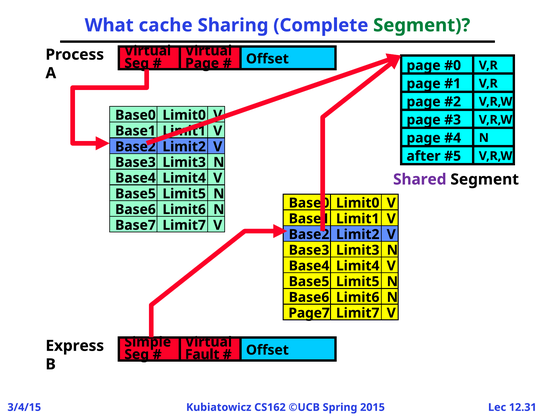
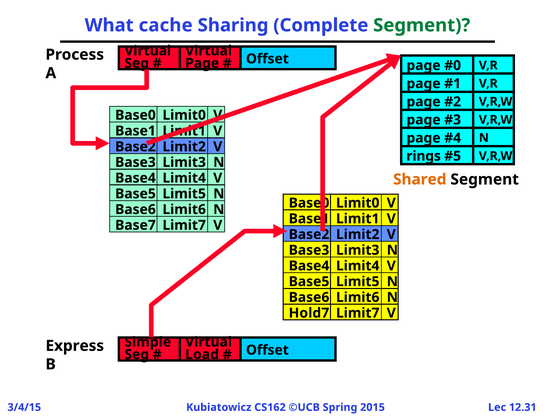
after: after -> rings
Shared colour: purple -> orange
Page7: Page7 -> Hold7
Fault: Fault -> Load
